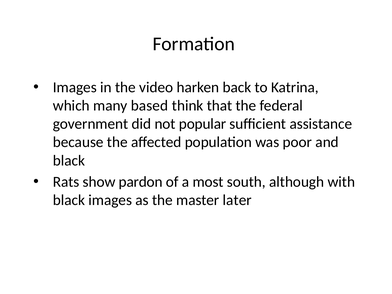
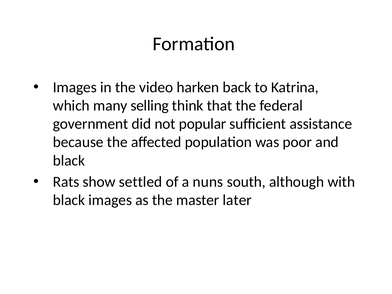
based: based -> selling
pardon: pardon -> settled
most: most -> nuns
